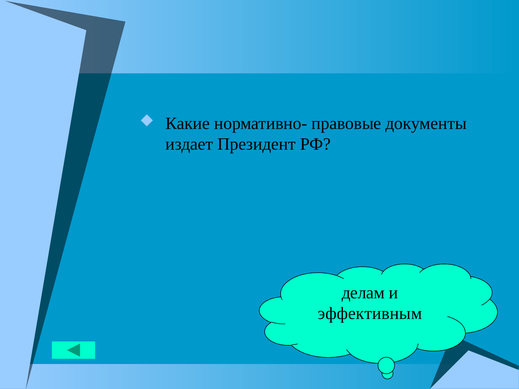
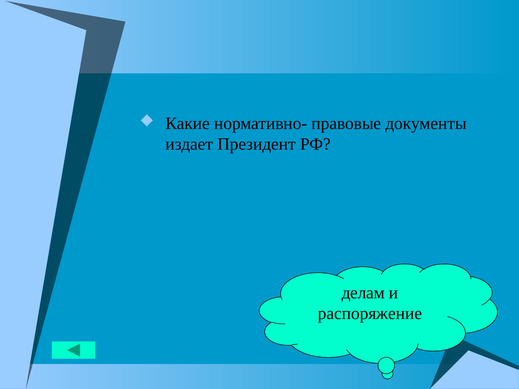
эффективным: эффективным -> распоряжение
